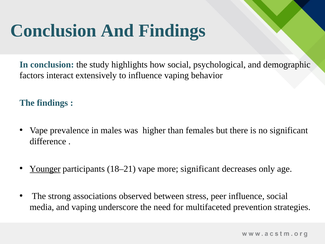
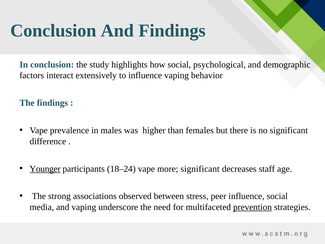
18–21: 18–21 -> 18–24
only: only -> staff
prevention underline: none -> present
